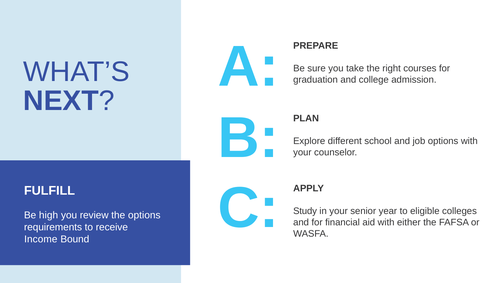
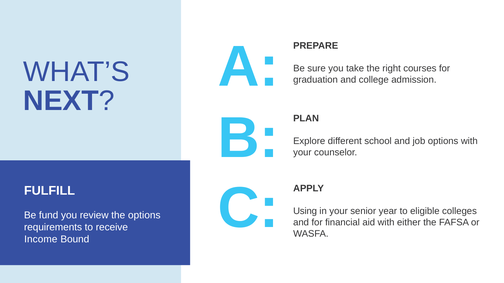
Study: Study -> Using
high: high -> fund
